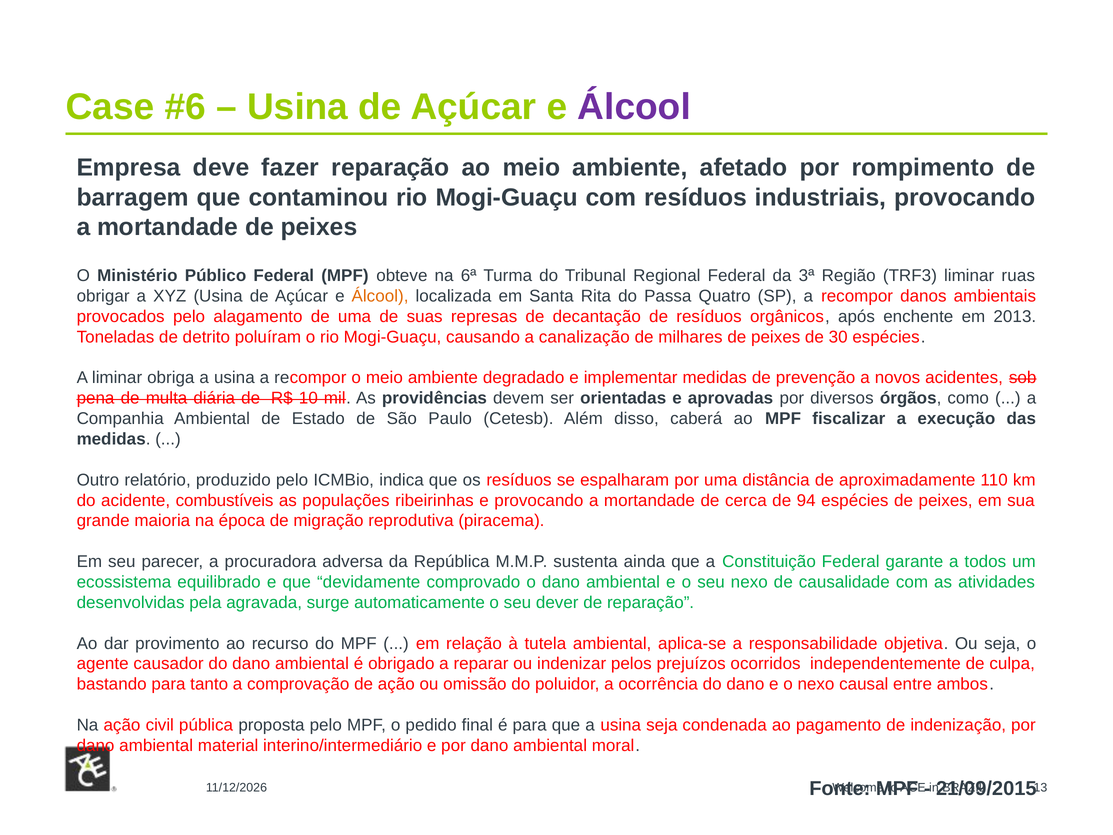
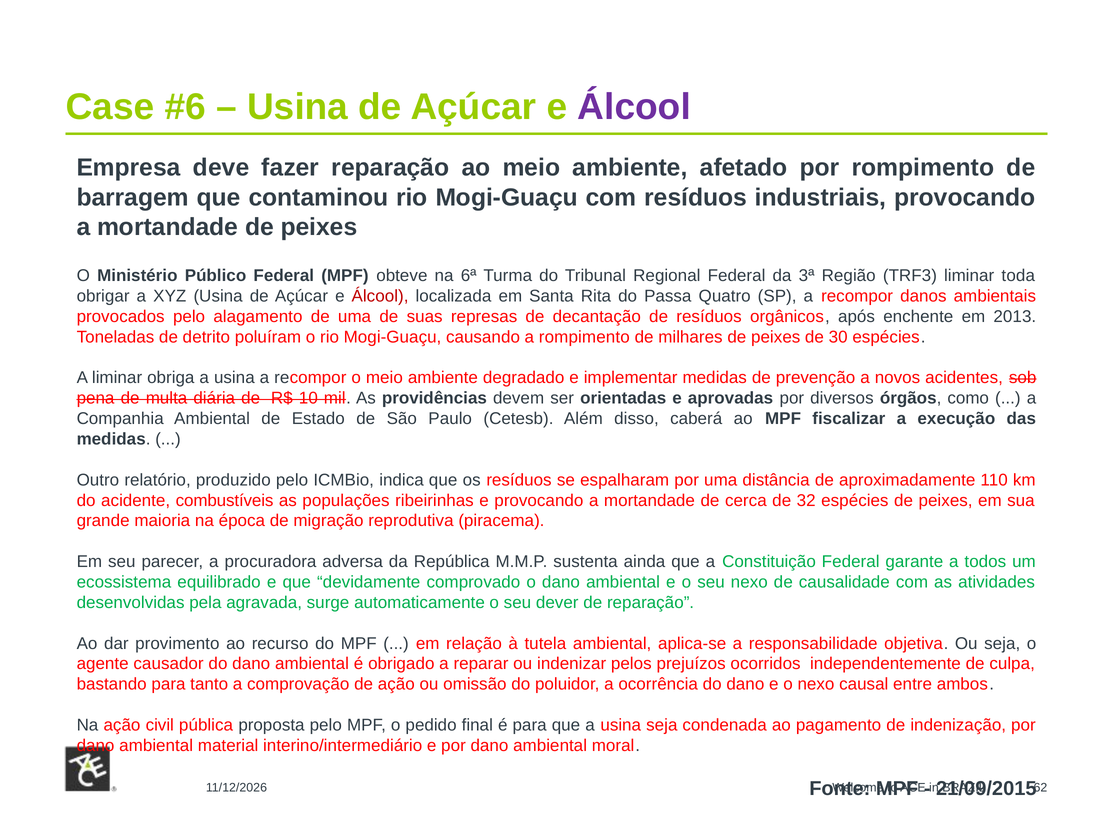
ruas: ruas -> toda
Álcool at (380, 296) colour: orange -> red
a canalização: canalização -> rompimento
94: 94 -> 32
13: 13 -> 62
